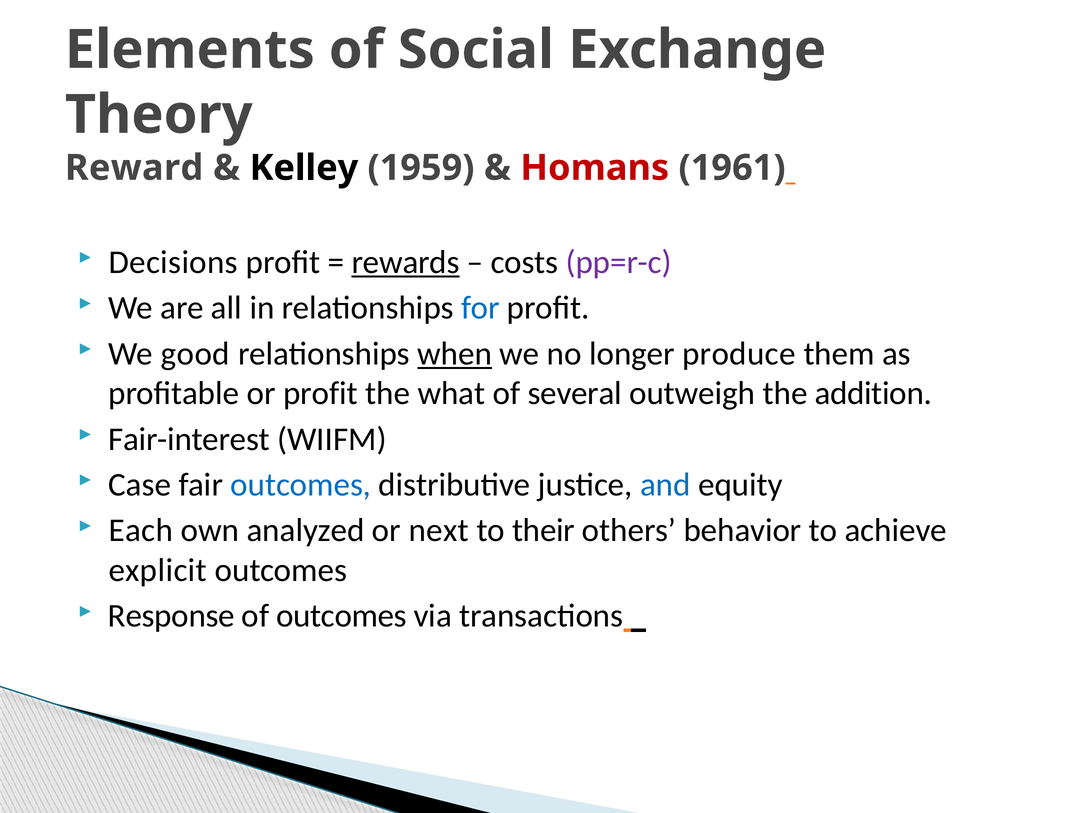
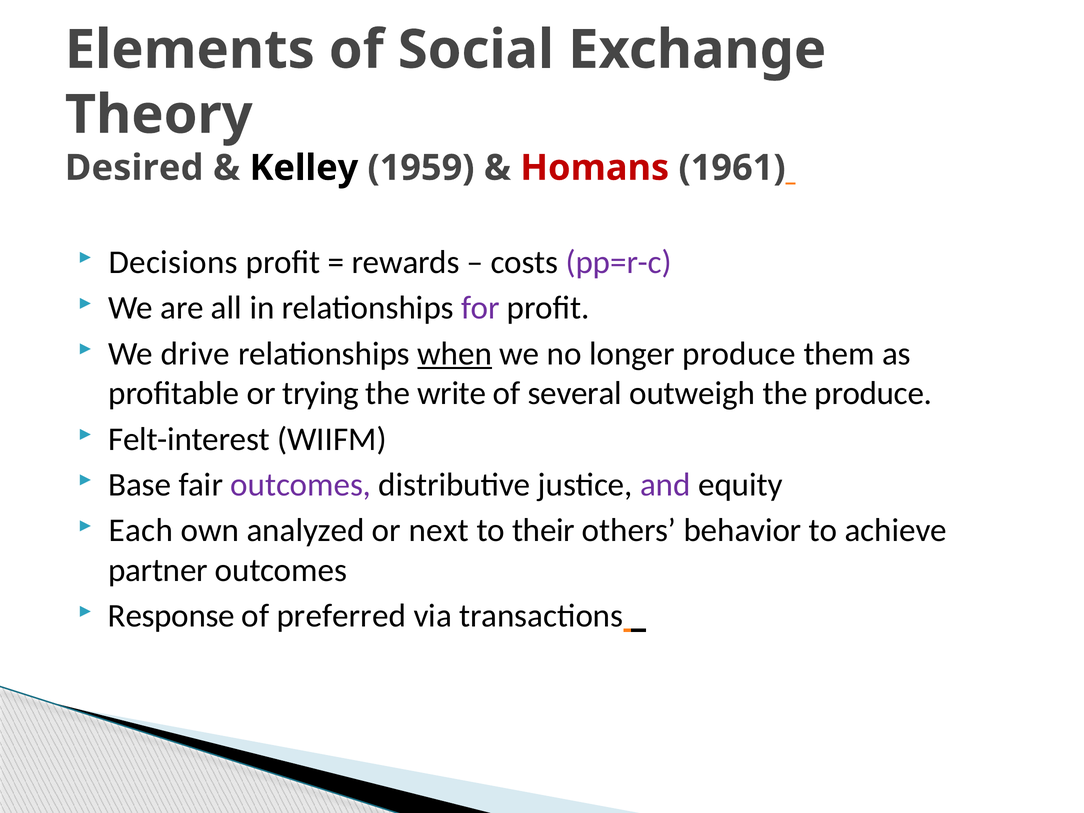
Reward: Reward -> Desired
rewards underline: present -> none
for colour: blue -> purple
good: good -> drive
or profit: profit -> trying
what: what -> write
the addition: addition -> produce
Fair-interest: Fair-interest -> Felt-interest
Case: Case -> Base
outcomes at (301, 485) colour: blue -> purple
and colour: blue -> purple
explicit: explicit -> partner
of outcomes: outcomes -> preferred
